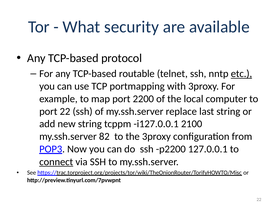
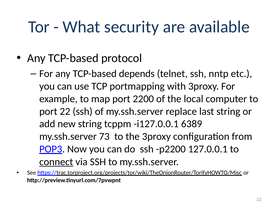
routable: routable -> depends
etc underline: present -> none
2100: 2100 -> 6389
82: 82 -> 73
